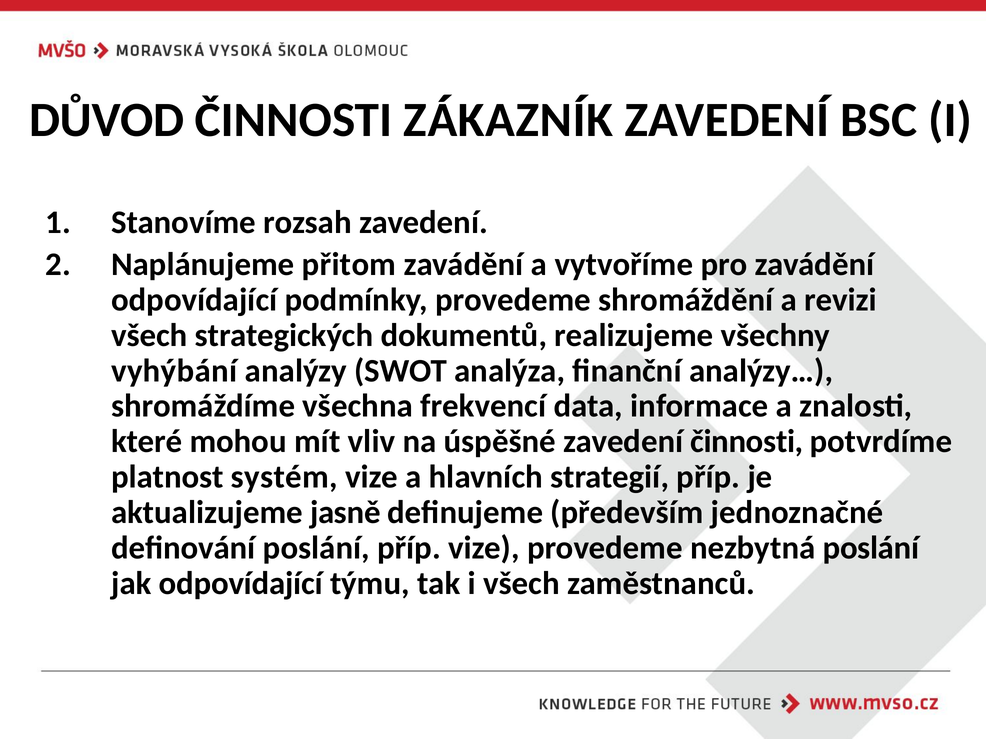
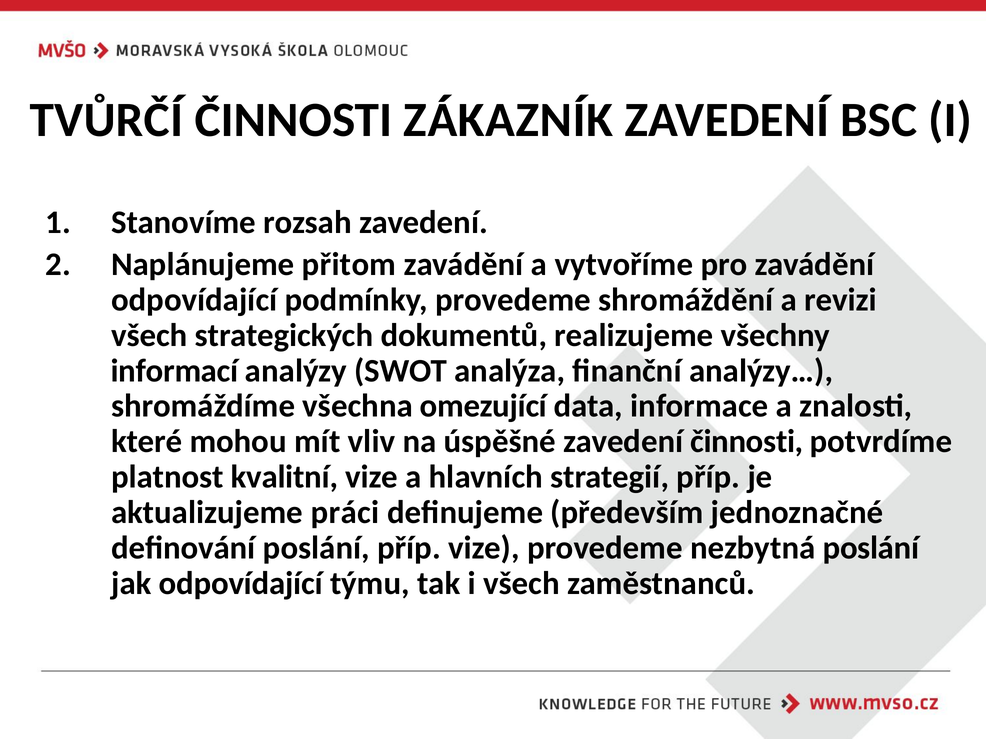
DŮVOD: DŮVOD -> TVŮRČÍ
vyhýbání: vyhýbání -> informací
frekvencí: frekvencí -> omezující
systém: systém -> kvalitní
jasně: jasně -> práci
